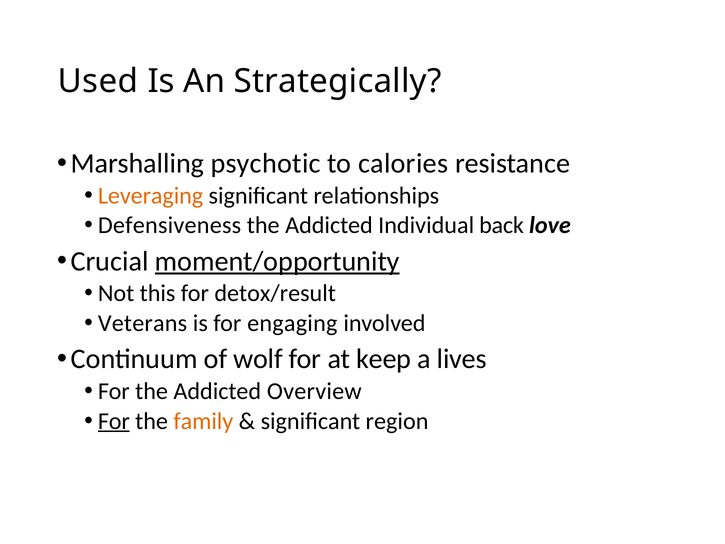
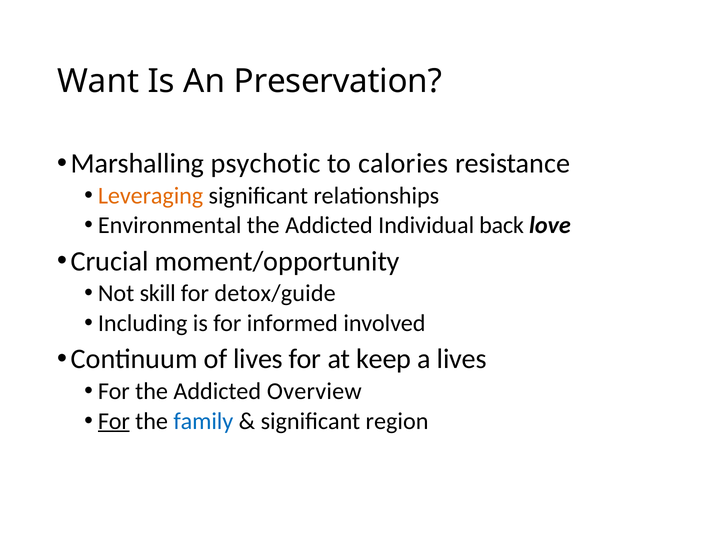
Used: Used -> Want
Strategically: Strategically -> Preservation
Defensiveness: Defensiveness -> Environmental
moment/opportunity underline: present -> none
this: this -> skill
detox/result: detox/result -> detox/guide
Veterans: Veterans -> Including
engaging: engaging -> informed
of wolf: wolf -> lives
family colour: orange -> blue
